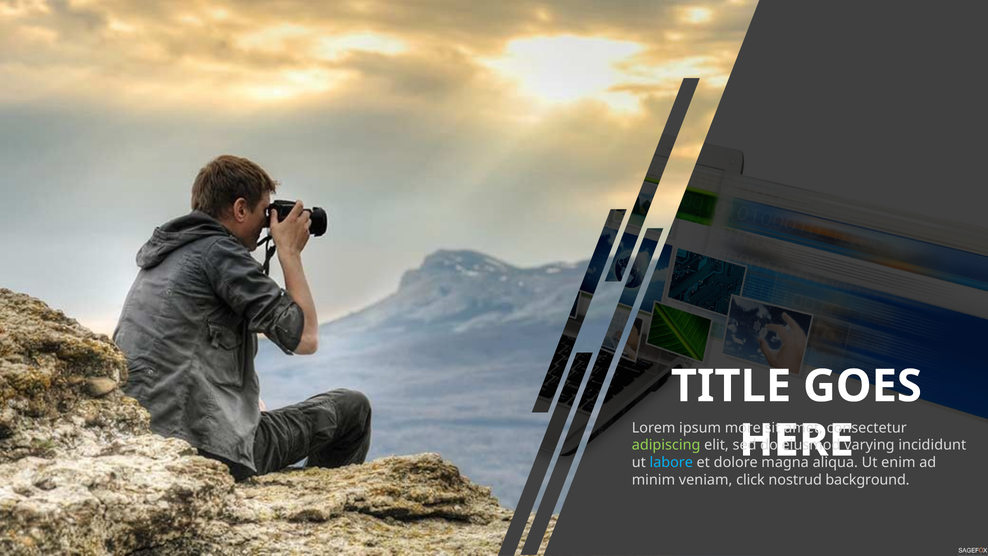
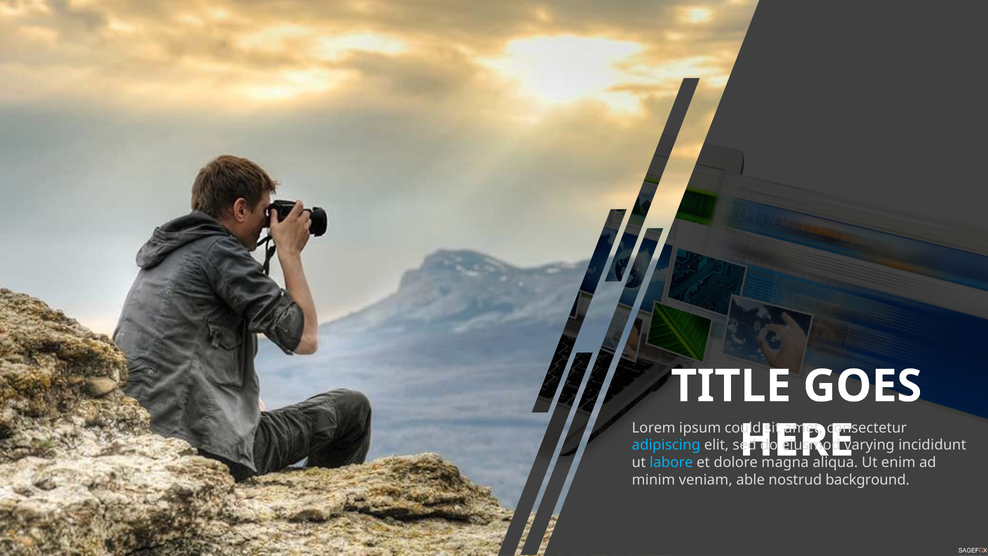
more: more -> could
adipiscing colour: light green -> light blue
click: click -> able
